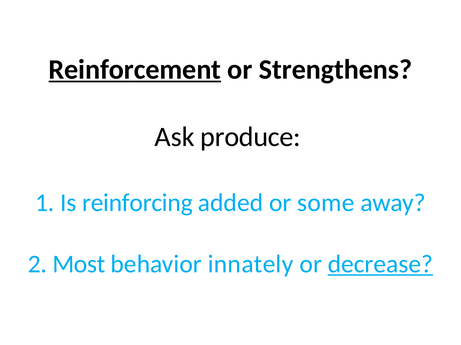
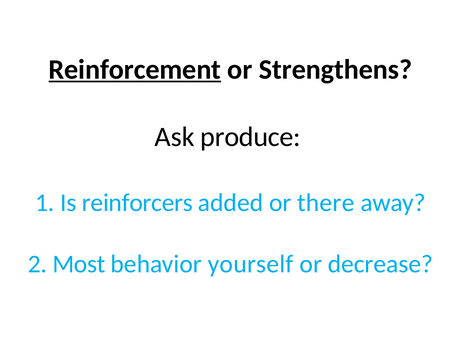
reinforcing: reinforcing -> reinforcers
some: some -> there
innately: innately -> yourself
decrease underline: present -> none
